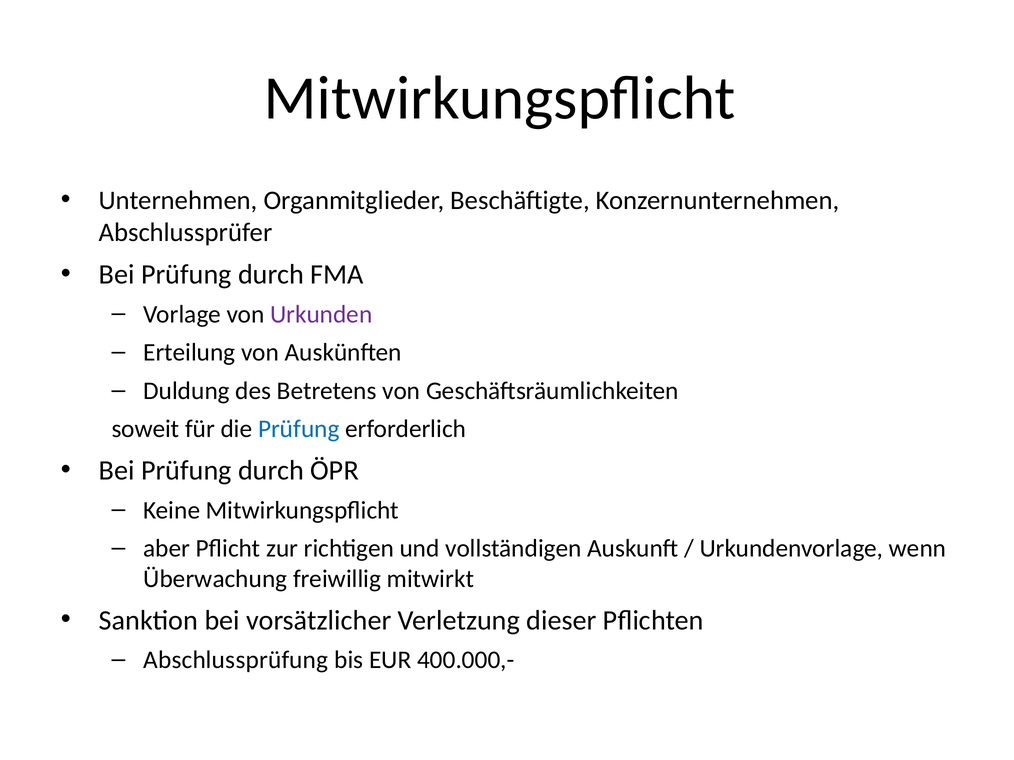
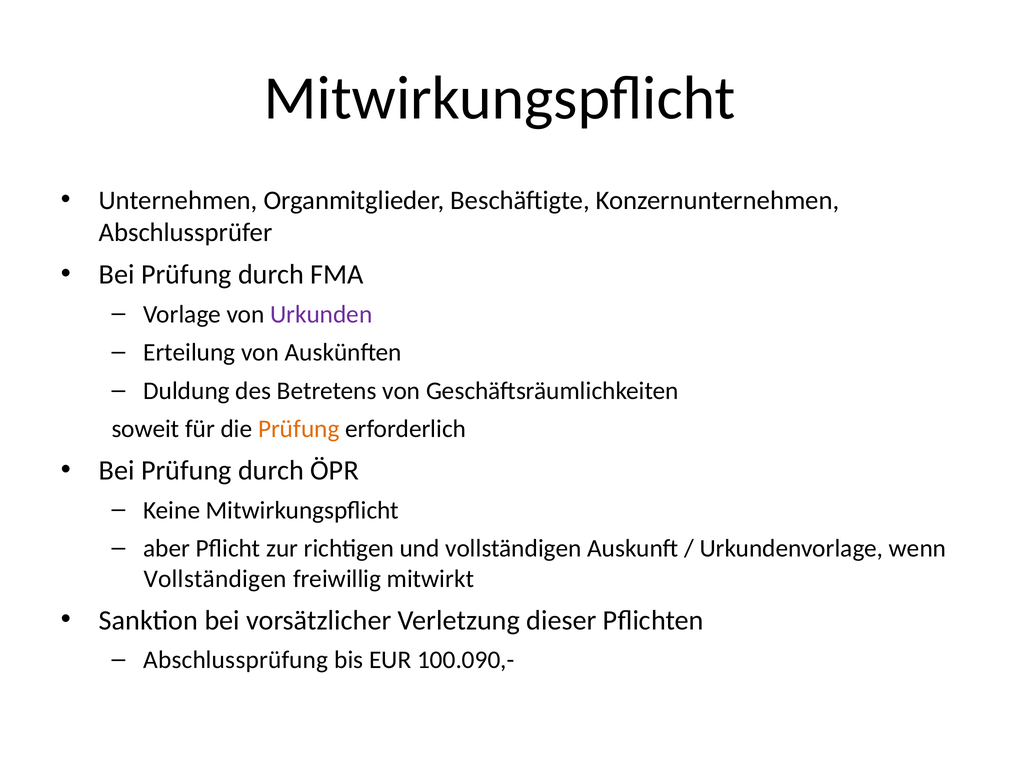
Prüfung at (299, 429) colour: blue -> orange
Überwachung at (215, 579): Überwachung -> Vollständigen
400.000,-: 400.000,- -> 100.090,-
